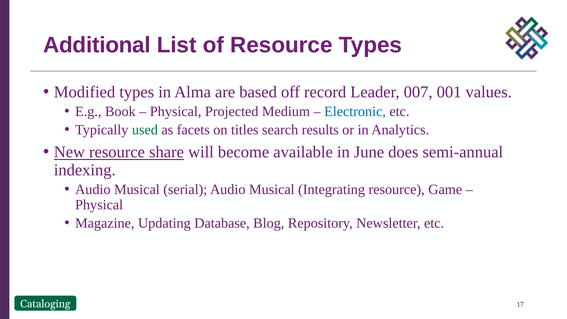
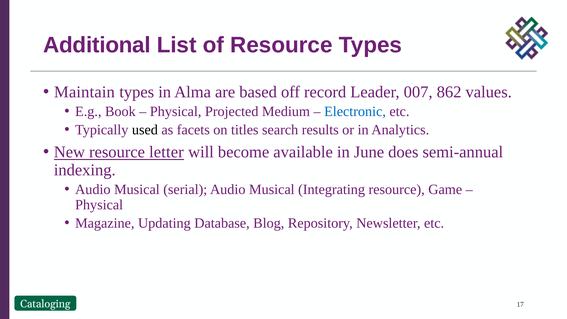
Modified: Modified -> Maintain
001: 001 -> 862
used colour: green -> black
share: share -> letter
